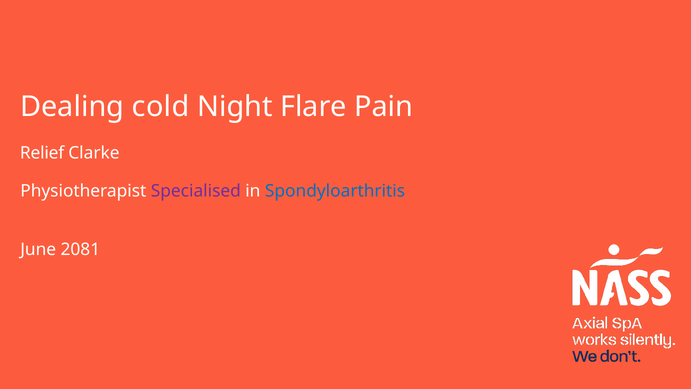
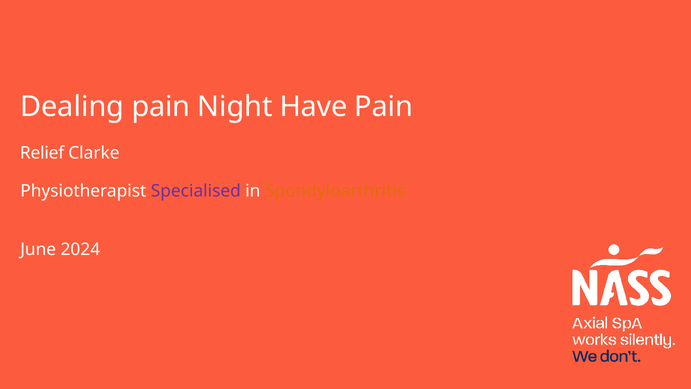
Dealing cold: cold -> pain
Flare: Flare -> Have
Spondyloarthritis colour: blue -> orange
2081: 2081 -> 2024
